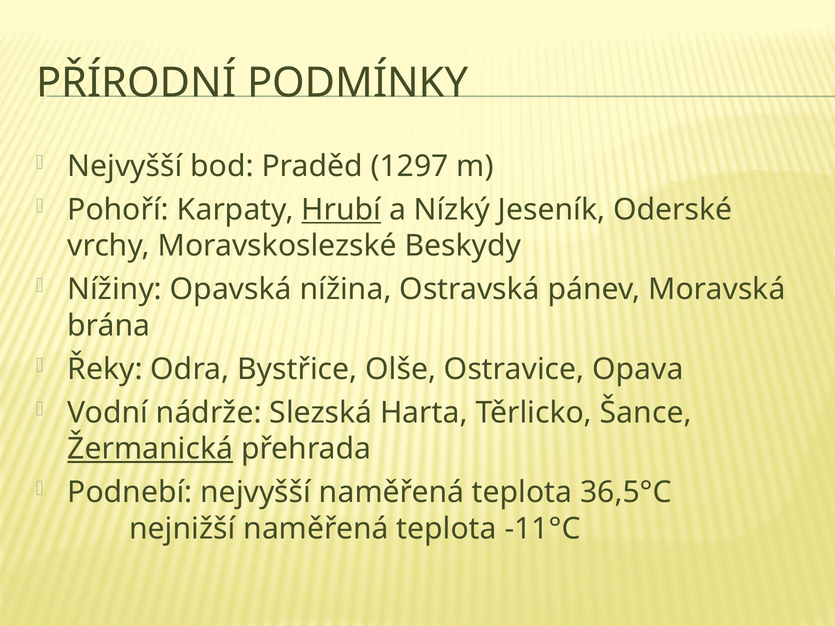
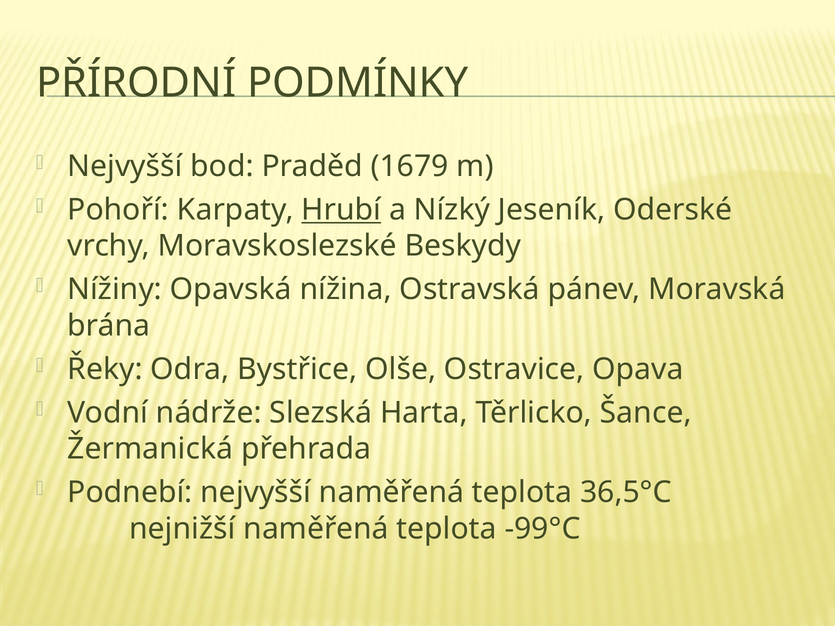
1297: 1297 -> 1679
Žermanická underline: present -> none
-11°C: -11°C -> -99°C
